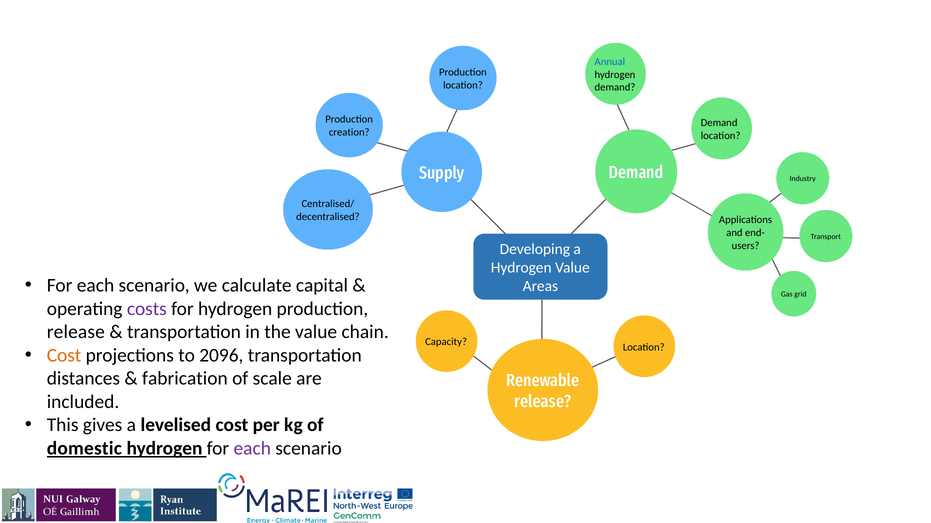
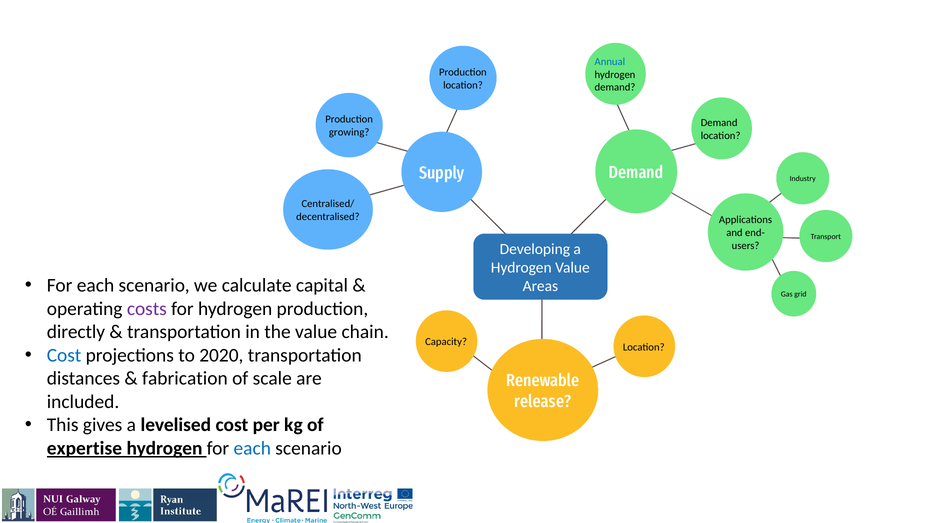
creation: creation -> growing
release at (76, 332): release -> directly
Cost at (64, 356) colour: orange -> blue
2096: 2096 -> 2020
domestic: domestic -> expertise
each at (252, 449) colour: purple -> blue
